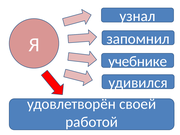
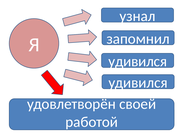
учебнике at (138, 61): учебнике -> удивился
